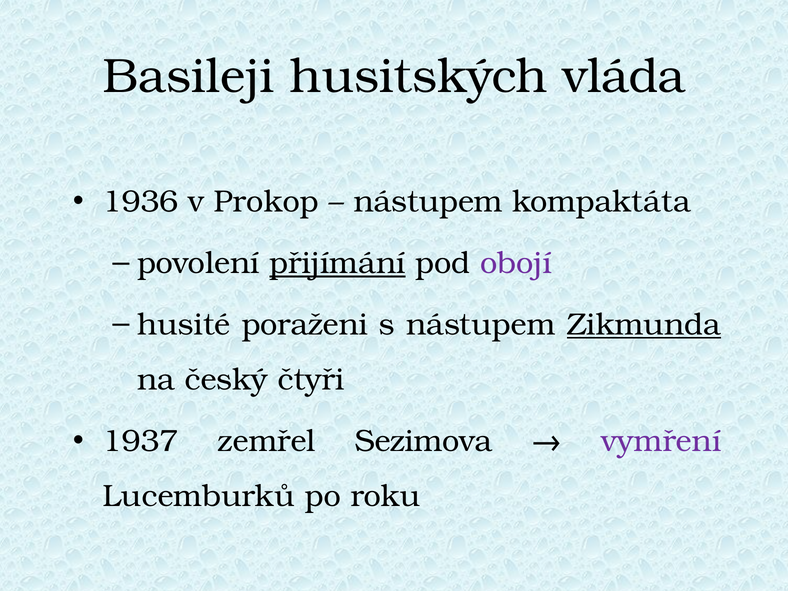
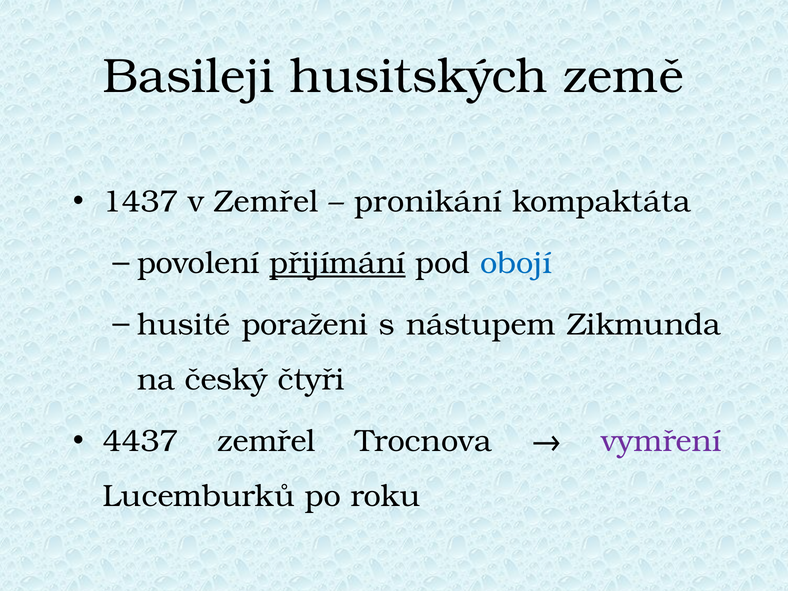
vláda: vláda -> země
1936: 1936 -> 1437
v Prokop: Prokop -> Zemřel
nástupem at (428, 202): nástupem -> pronikání
obojí colour: purple -> blue
Zikmunda underline: present -> none
1937: 1937 -> 4437
Sezimova: Sezimova -> Trocnova
